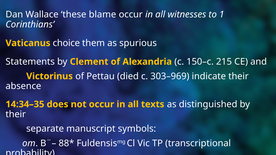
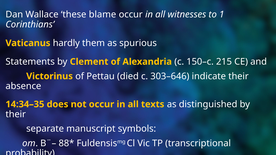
choice: choice -> hardly
303–969: 303–969 -> 303–646
